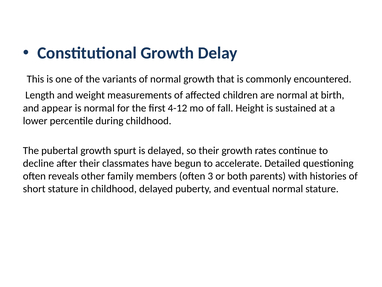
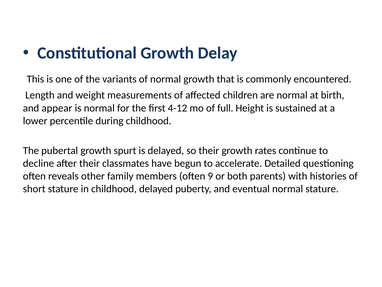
fall: fall -> full
3: 3 -> 9
